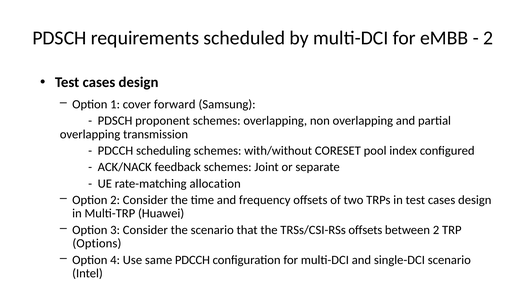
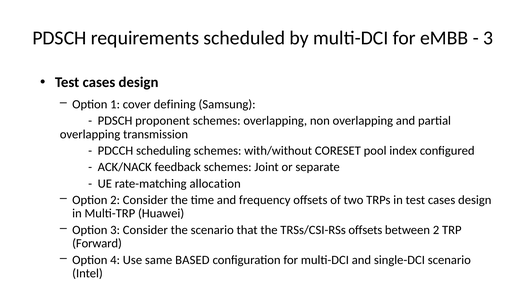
2 at (488, 38): 2 -> 3
forward: forward -> defining
Options: Options -> Forward
same PDCCH: PDCCH -> BASED
